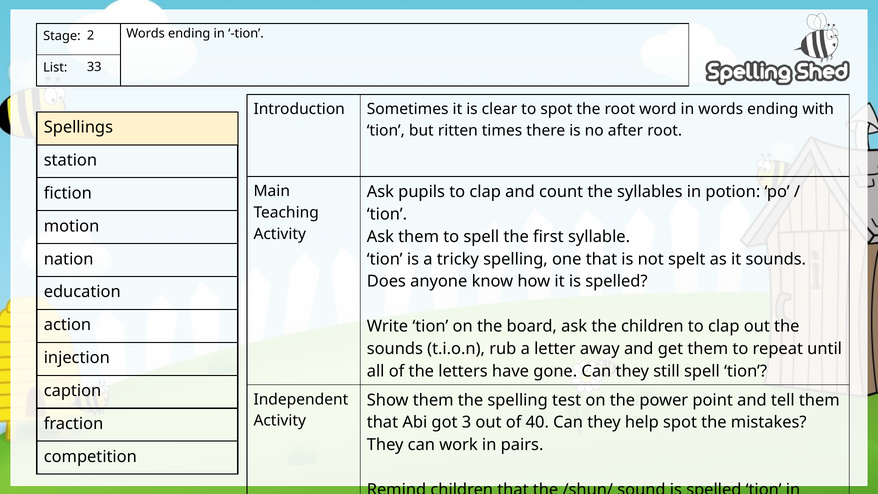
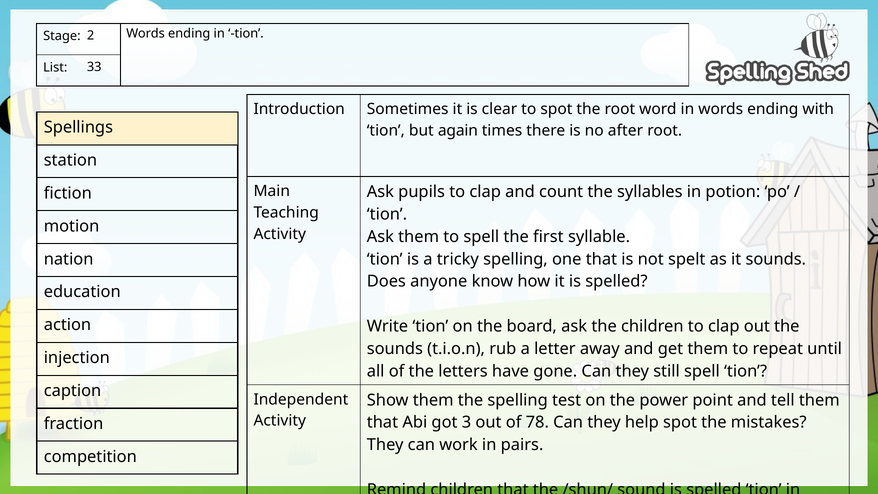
ritten: ritten -> again
40: 40 -> 78
